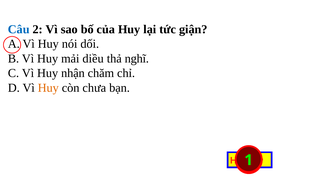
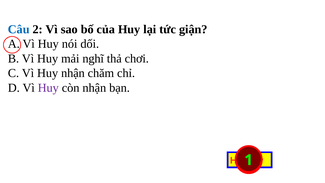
diều: diều -> nghĩ
nghĩ: nghĩ -> chơi
Huy at (48, 88) colour: orange -> purple
còn chưa: chưa -> nhận
